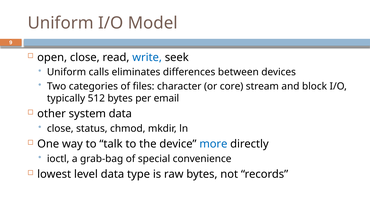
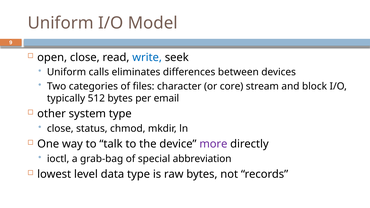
system data: data -> type
more colour: blue -> purple
convenience: convenience -> abbreviation
